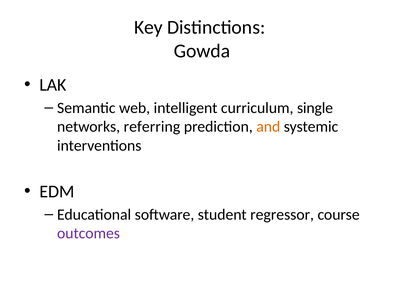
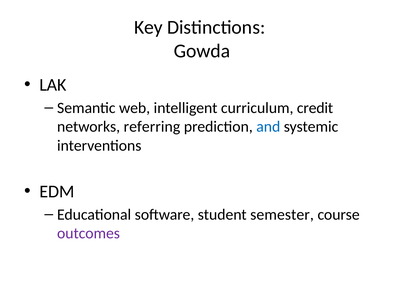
single: single -> credit
and colour: orange -> blue
regressor: regressor -> semester
